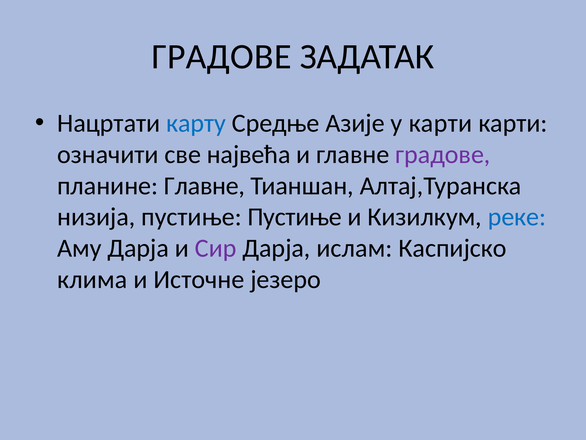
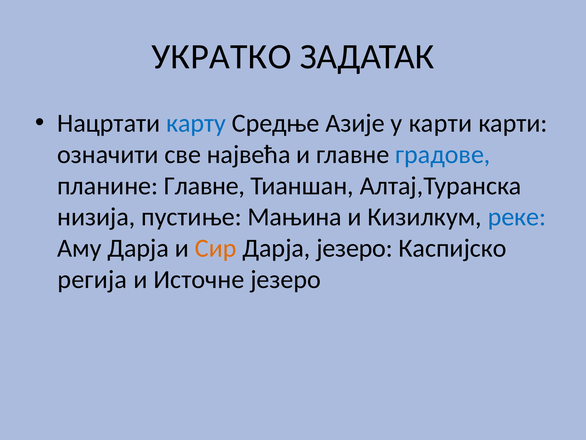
ГРАДОВЕ at (221, 57): ГРАДОВЕ -> УКРАТКО
градове at (443, 154) colour: purple -> blue
пустиње Пустиње: Пустиње -> Мањина
Сир colour: purple -> orange
Дарја ислам: ислам -> језеро
клима: клима -> регија
